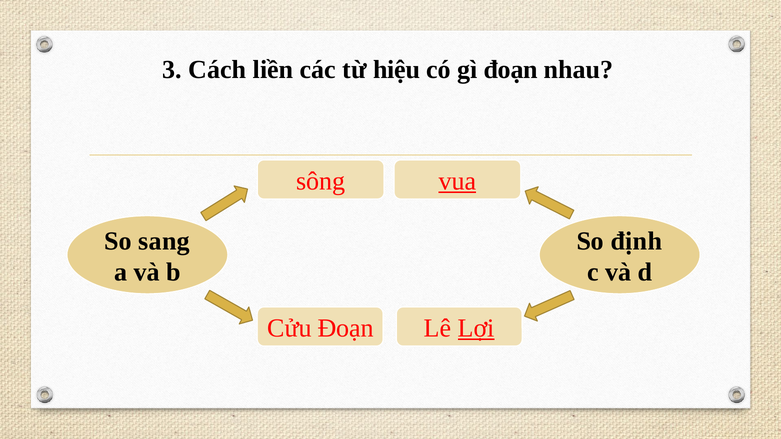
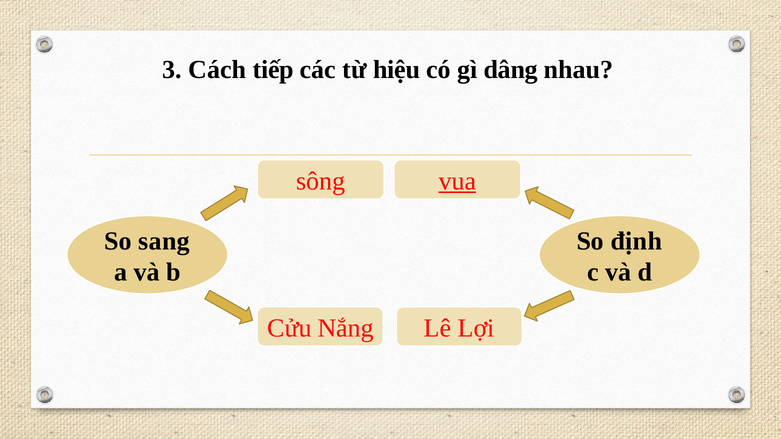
liền: liền -> tiếp
gì đoạn: đoạn -> dâng
Cửu Đoạn: Đoạn -> Nắng
Lợi underline: present -> none
